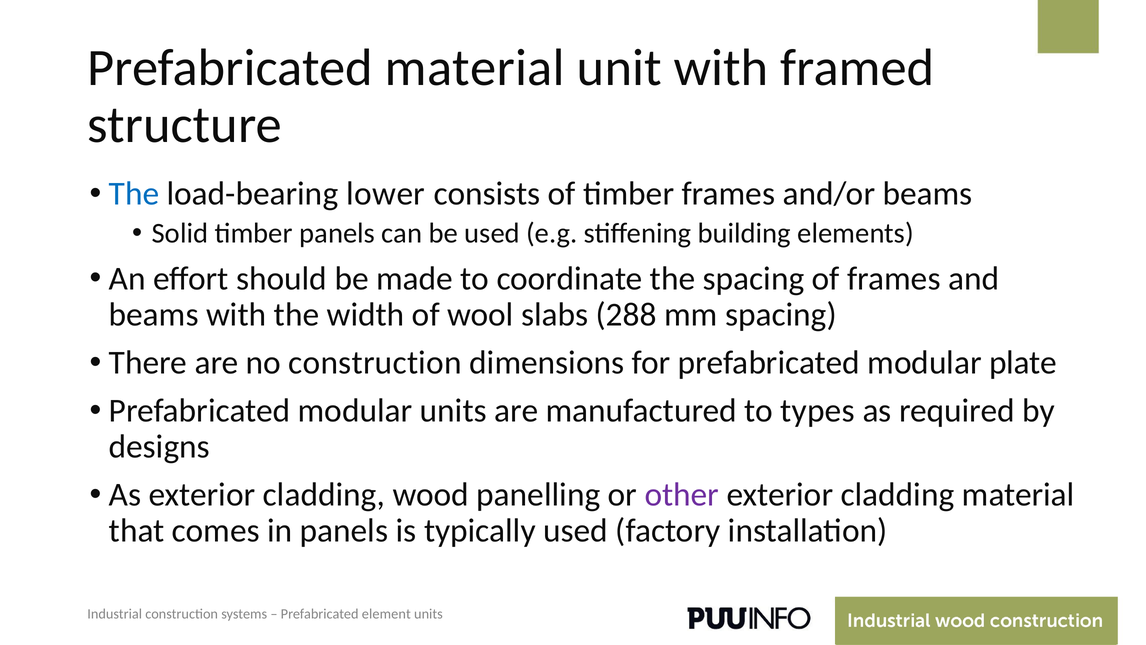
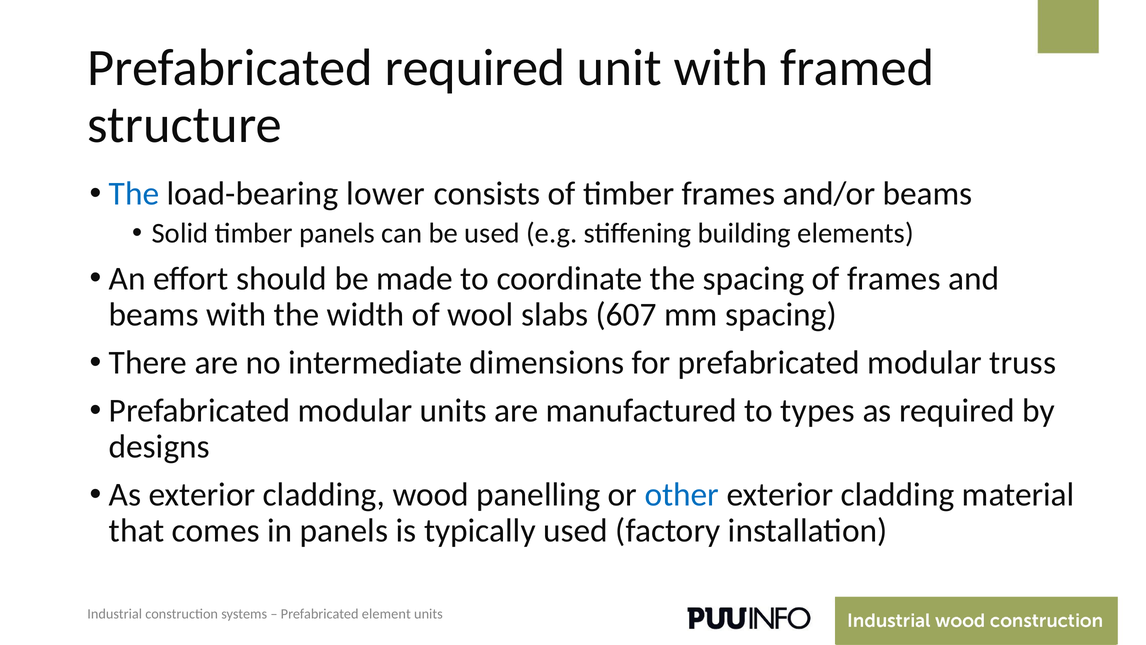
Prefabricated material: material -> required
288: 288 -> 607
no construction: construction -> intermediate
plate: plate -> truss
other colour: purple -> blue
